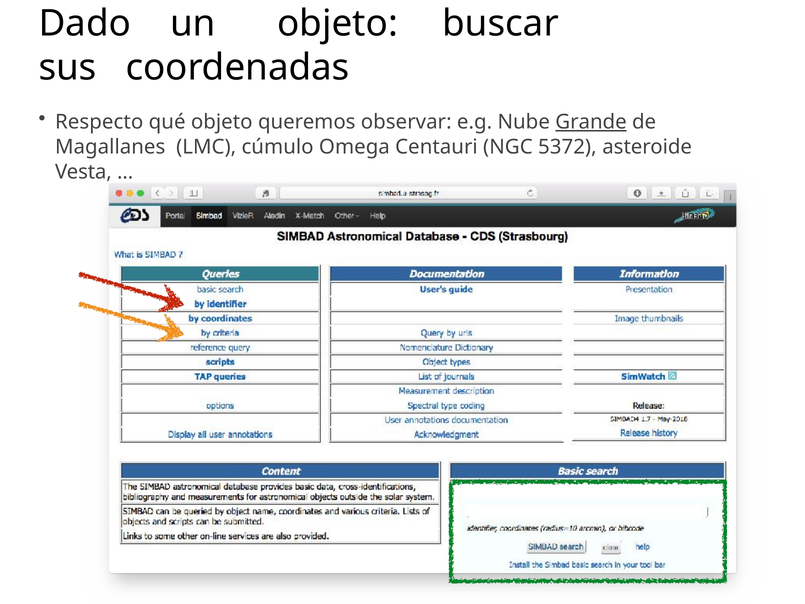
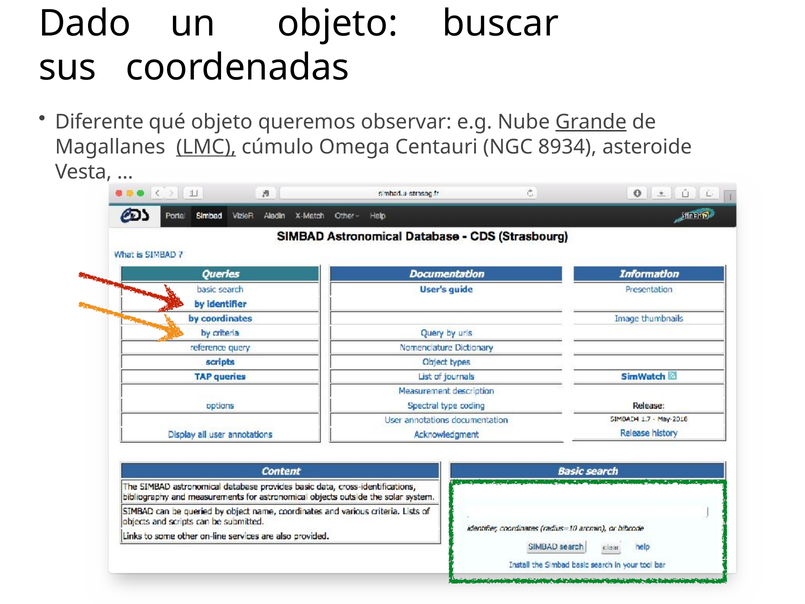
Respecto: Respecto -> Diferente
LMC underline: none -> present
5372: 5372 -> 8934
